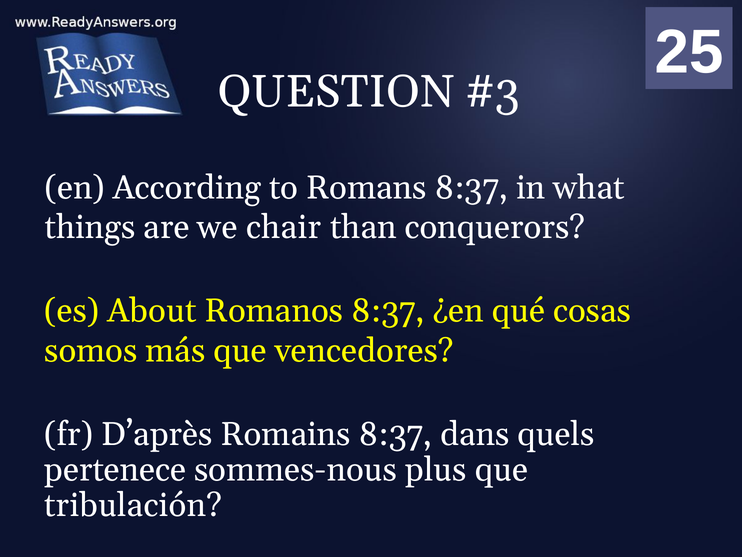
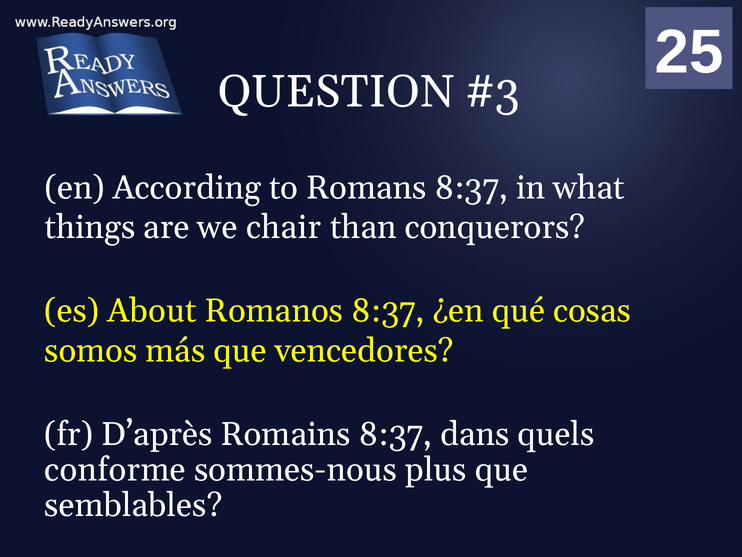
pertenece: pertenece -> conforme
tribulación: tribulación -> semblables
